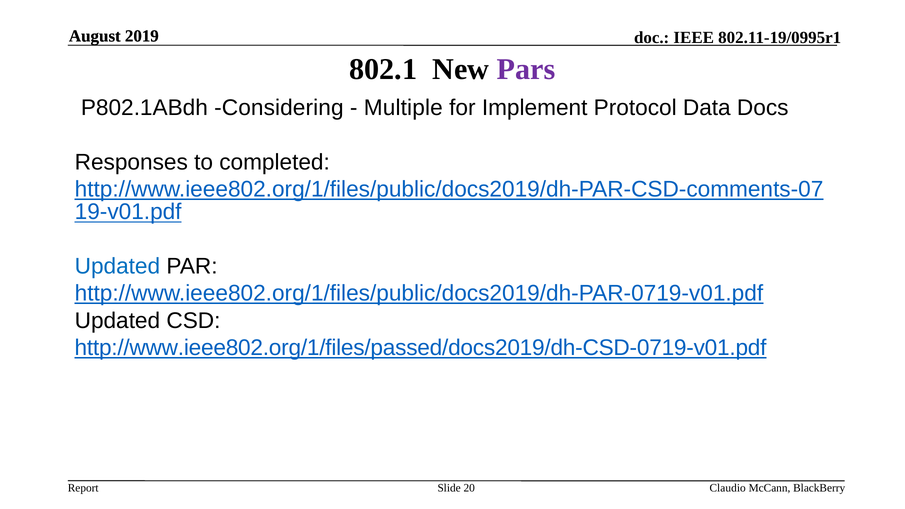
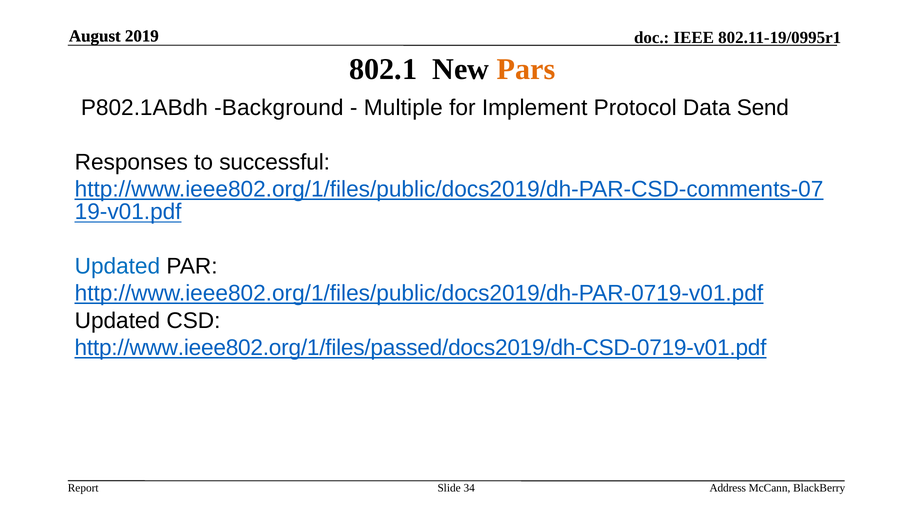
Pars colour: purple -> orange
Considering: Considering -> Background
Docs: Docs -> Send
completed: completed -> successful
20: 20 -> 34
Claudio: Claudio -> Address
